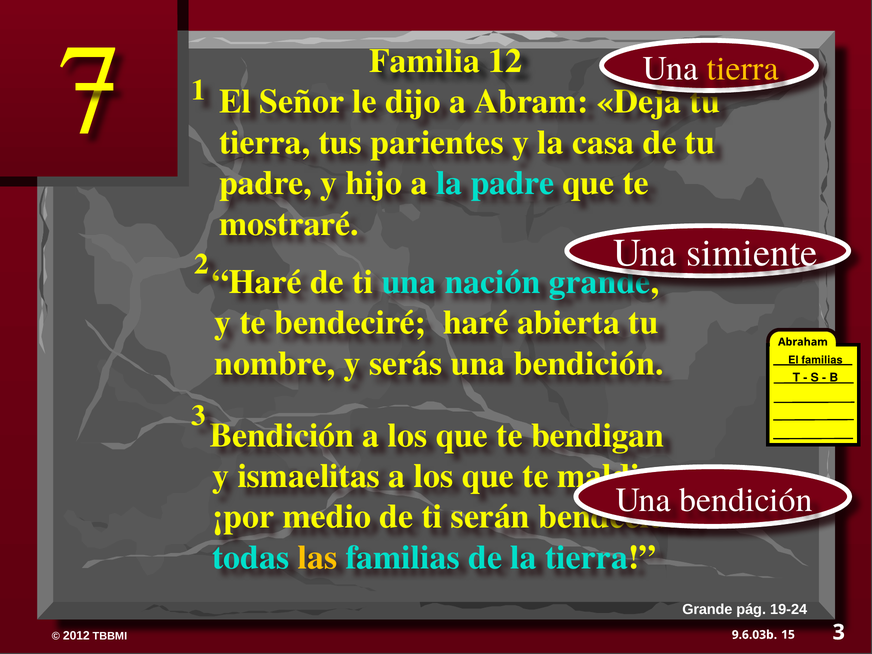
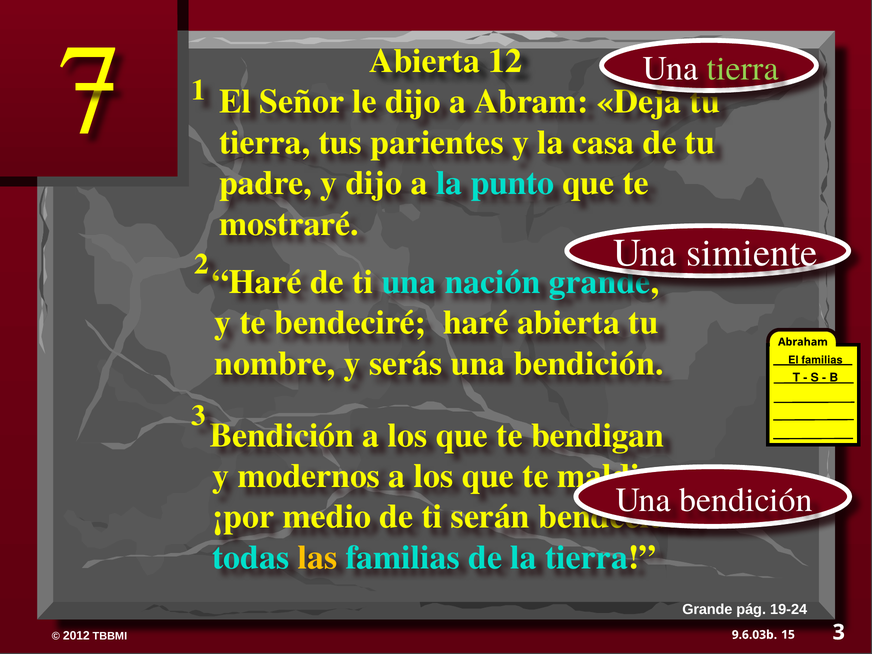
Familia at (425, 61): Familia -> Abierta
tierra at (743, 69) colour: yellow -> light green
y hijo: hijo -> dijo
la padre: padre -> punto
ismaelitas: ismaelitas -> modernos
